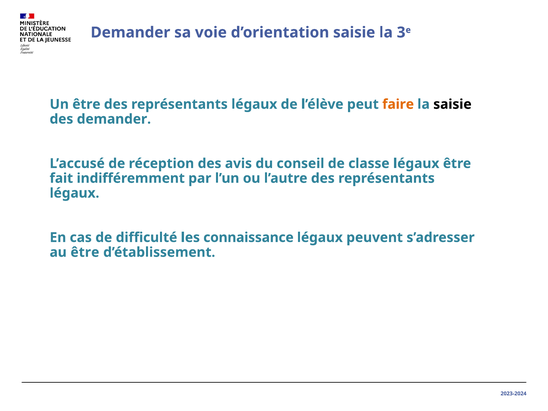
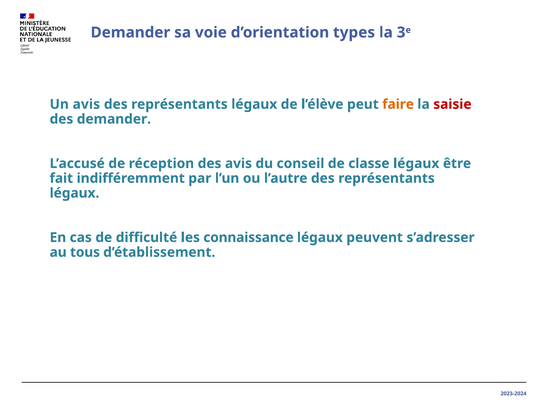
d’orientation saisie: saisie -> types
Un être: être -> avis
saisie at (452, 104) colour: black -> red
au être: être -> tous
